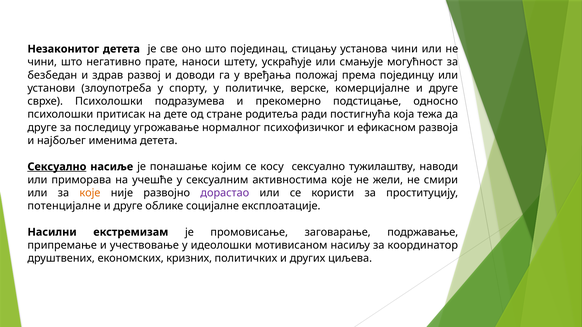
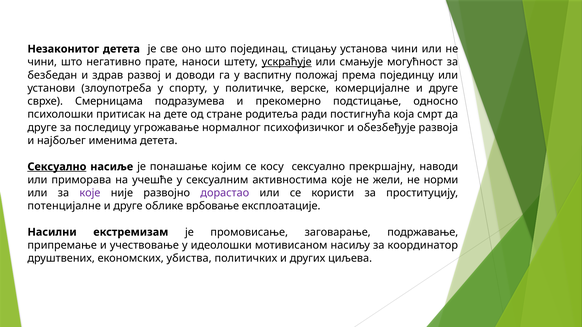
ускраћује underline: none -> present
вређања: вређања -> васпитну
сврхе Психолошки: Психолошки -> Смерницама
тежа: тежа -> смрт
ефикасном: ефикасном -> обезбеђује
тужилаштву: тужилаштву -> прекршајну
смири: смири -> норми
које at (90, 193) colour: orange -> purple
социјалне: социјалне -> врбовање
кризних: кризних -> убиства
